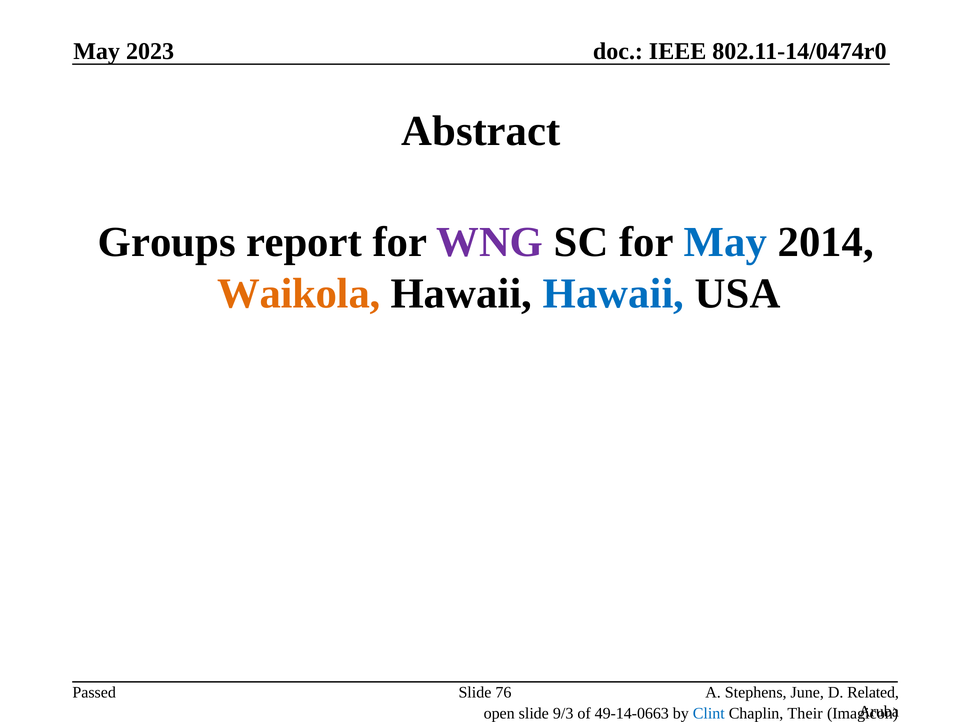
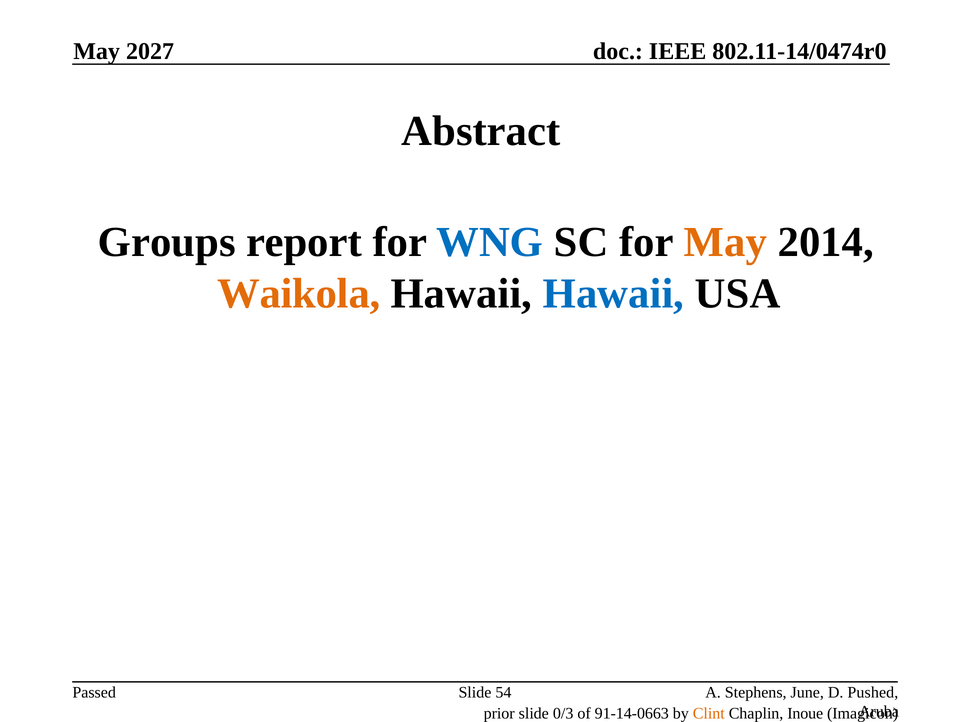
2023: 2023 -> 2027
WNG colour: purple -> blue
May at (725, 242) colour: blue -> orange
Related: Related -> Pushed
76: 76 -> 54
open: open -> prior
9/3: 9/3 -> 0/3
49-14-0663: 49-14-0663 -> 91-14-0663
Clint colour: blue -> orange
Their: Their -> Inoue
